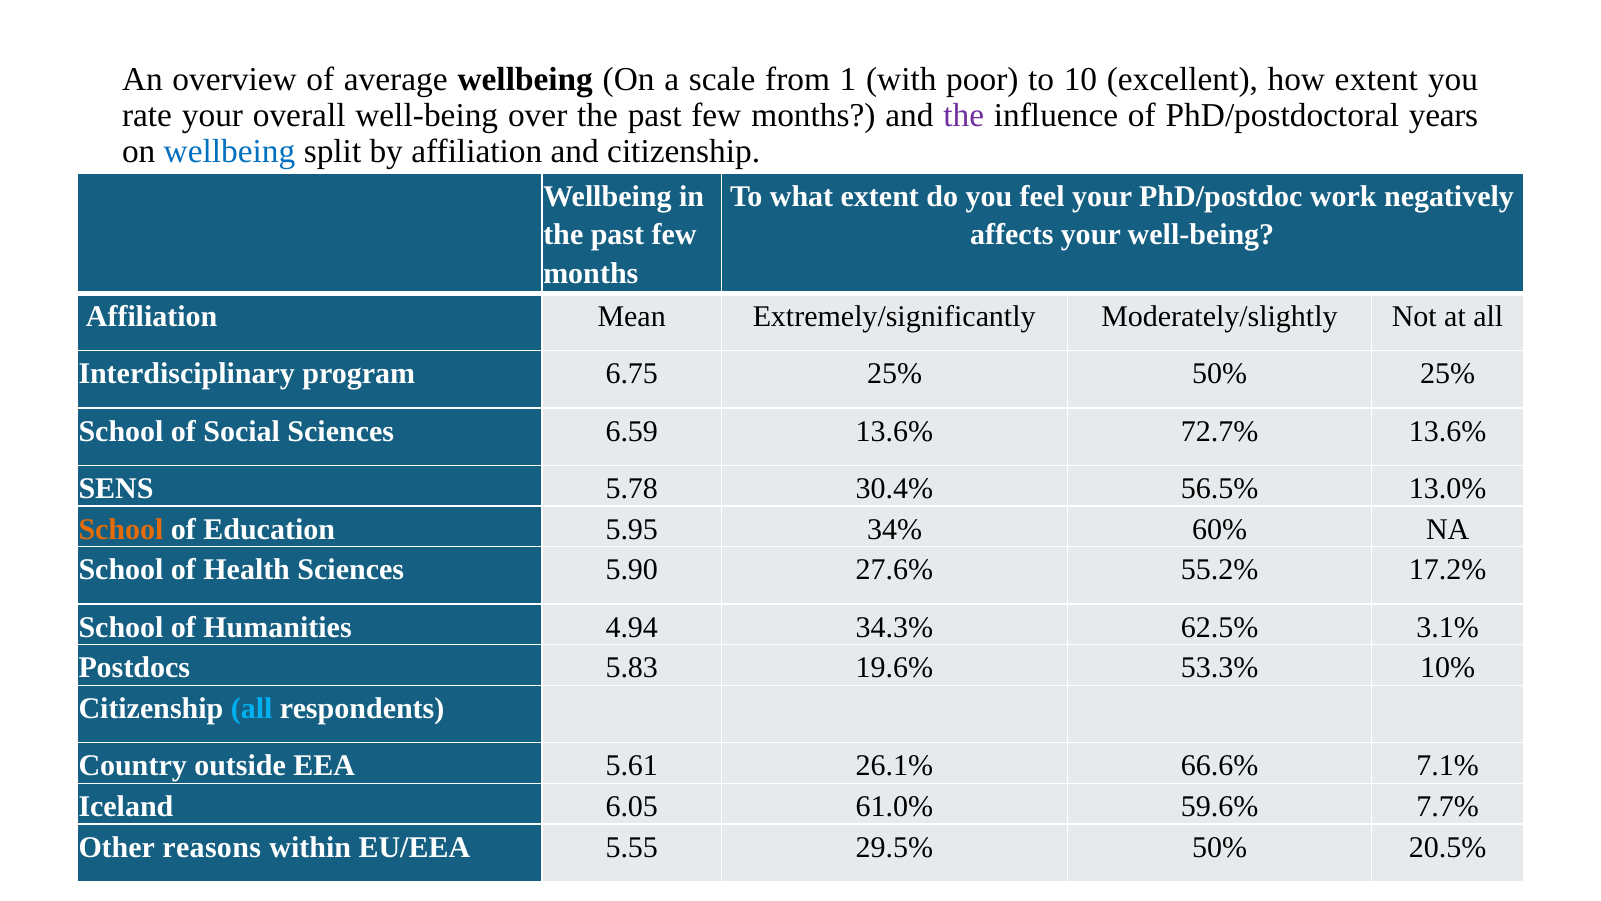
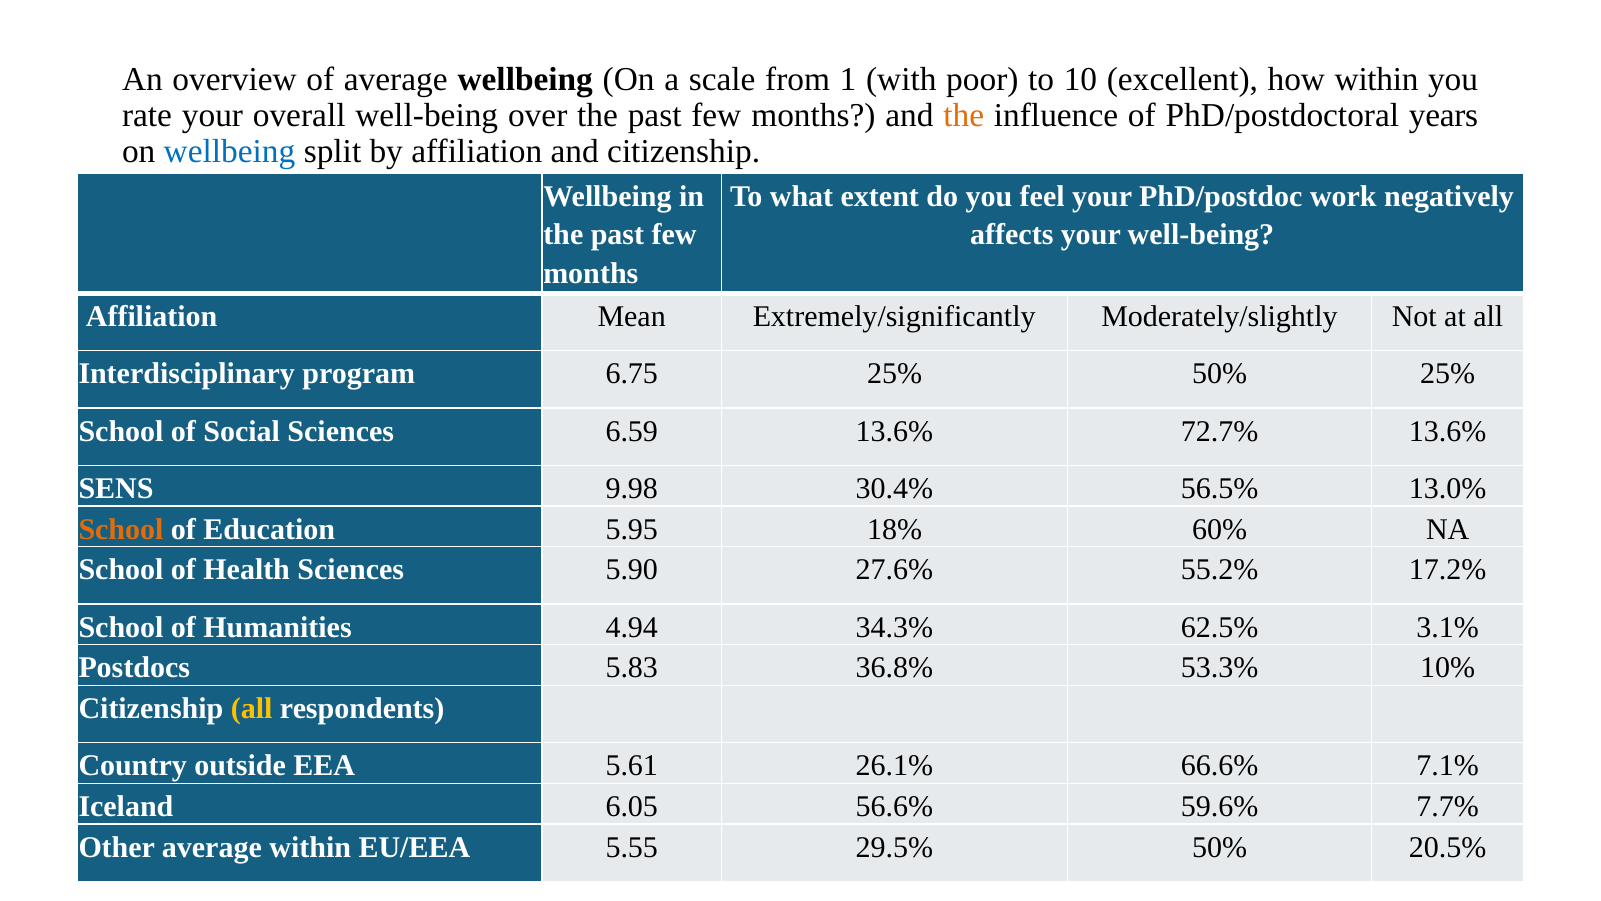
how extent: extent -> within
the at (964, 115) colour: purple -> orange
5.78: 5.78 -> 9.98
34%: 34% -> 18%
19.6%: 19.6% -> 36.8%
all at (252, 708) colour: light blue -> yellow
61.0%: 61.0% -> 56.6%
Other reasons: reasons -> average
